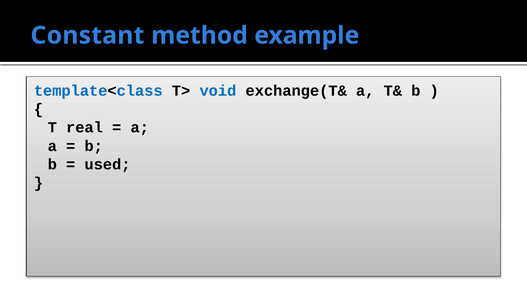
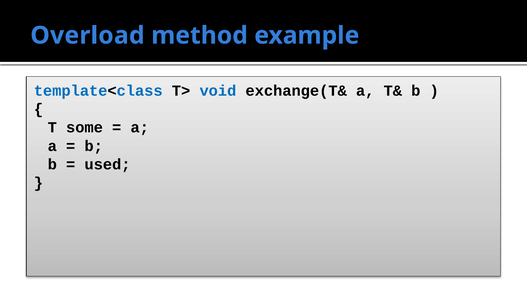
Constant: Constant -> Overload
real: real -> some
